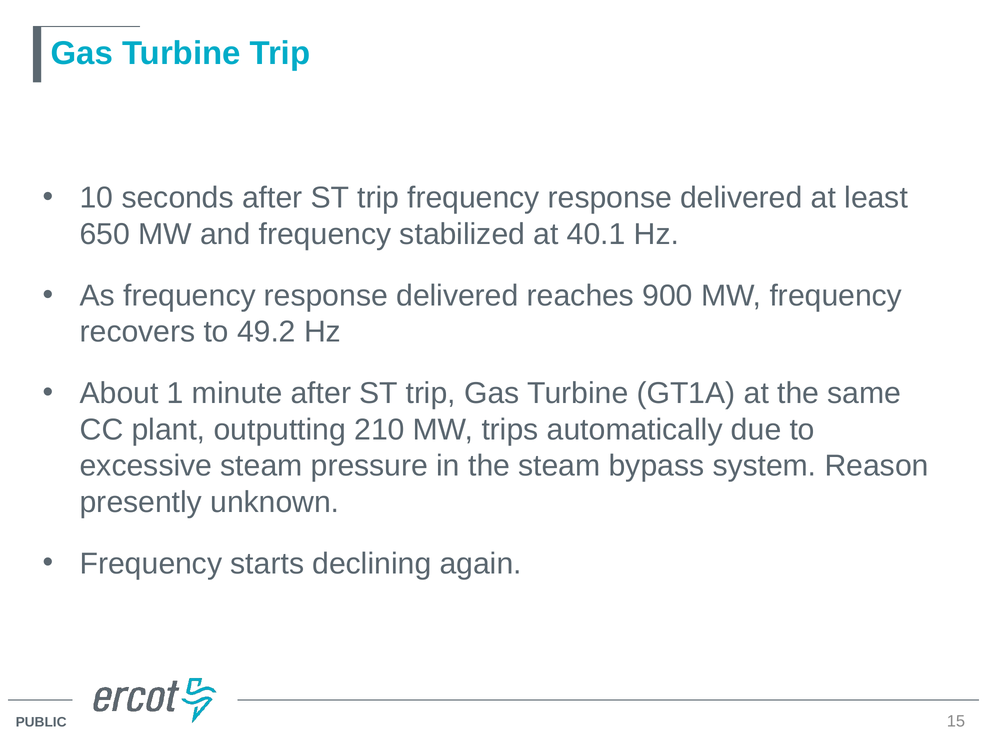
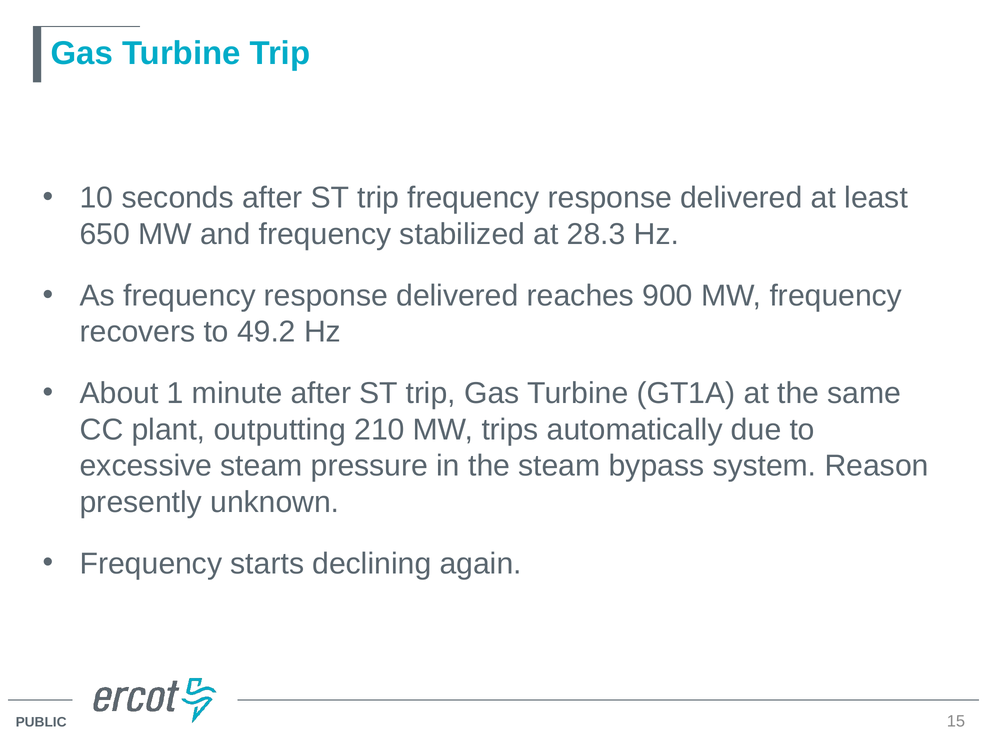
40.1: 40.1 -> 28.3
